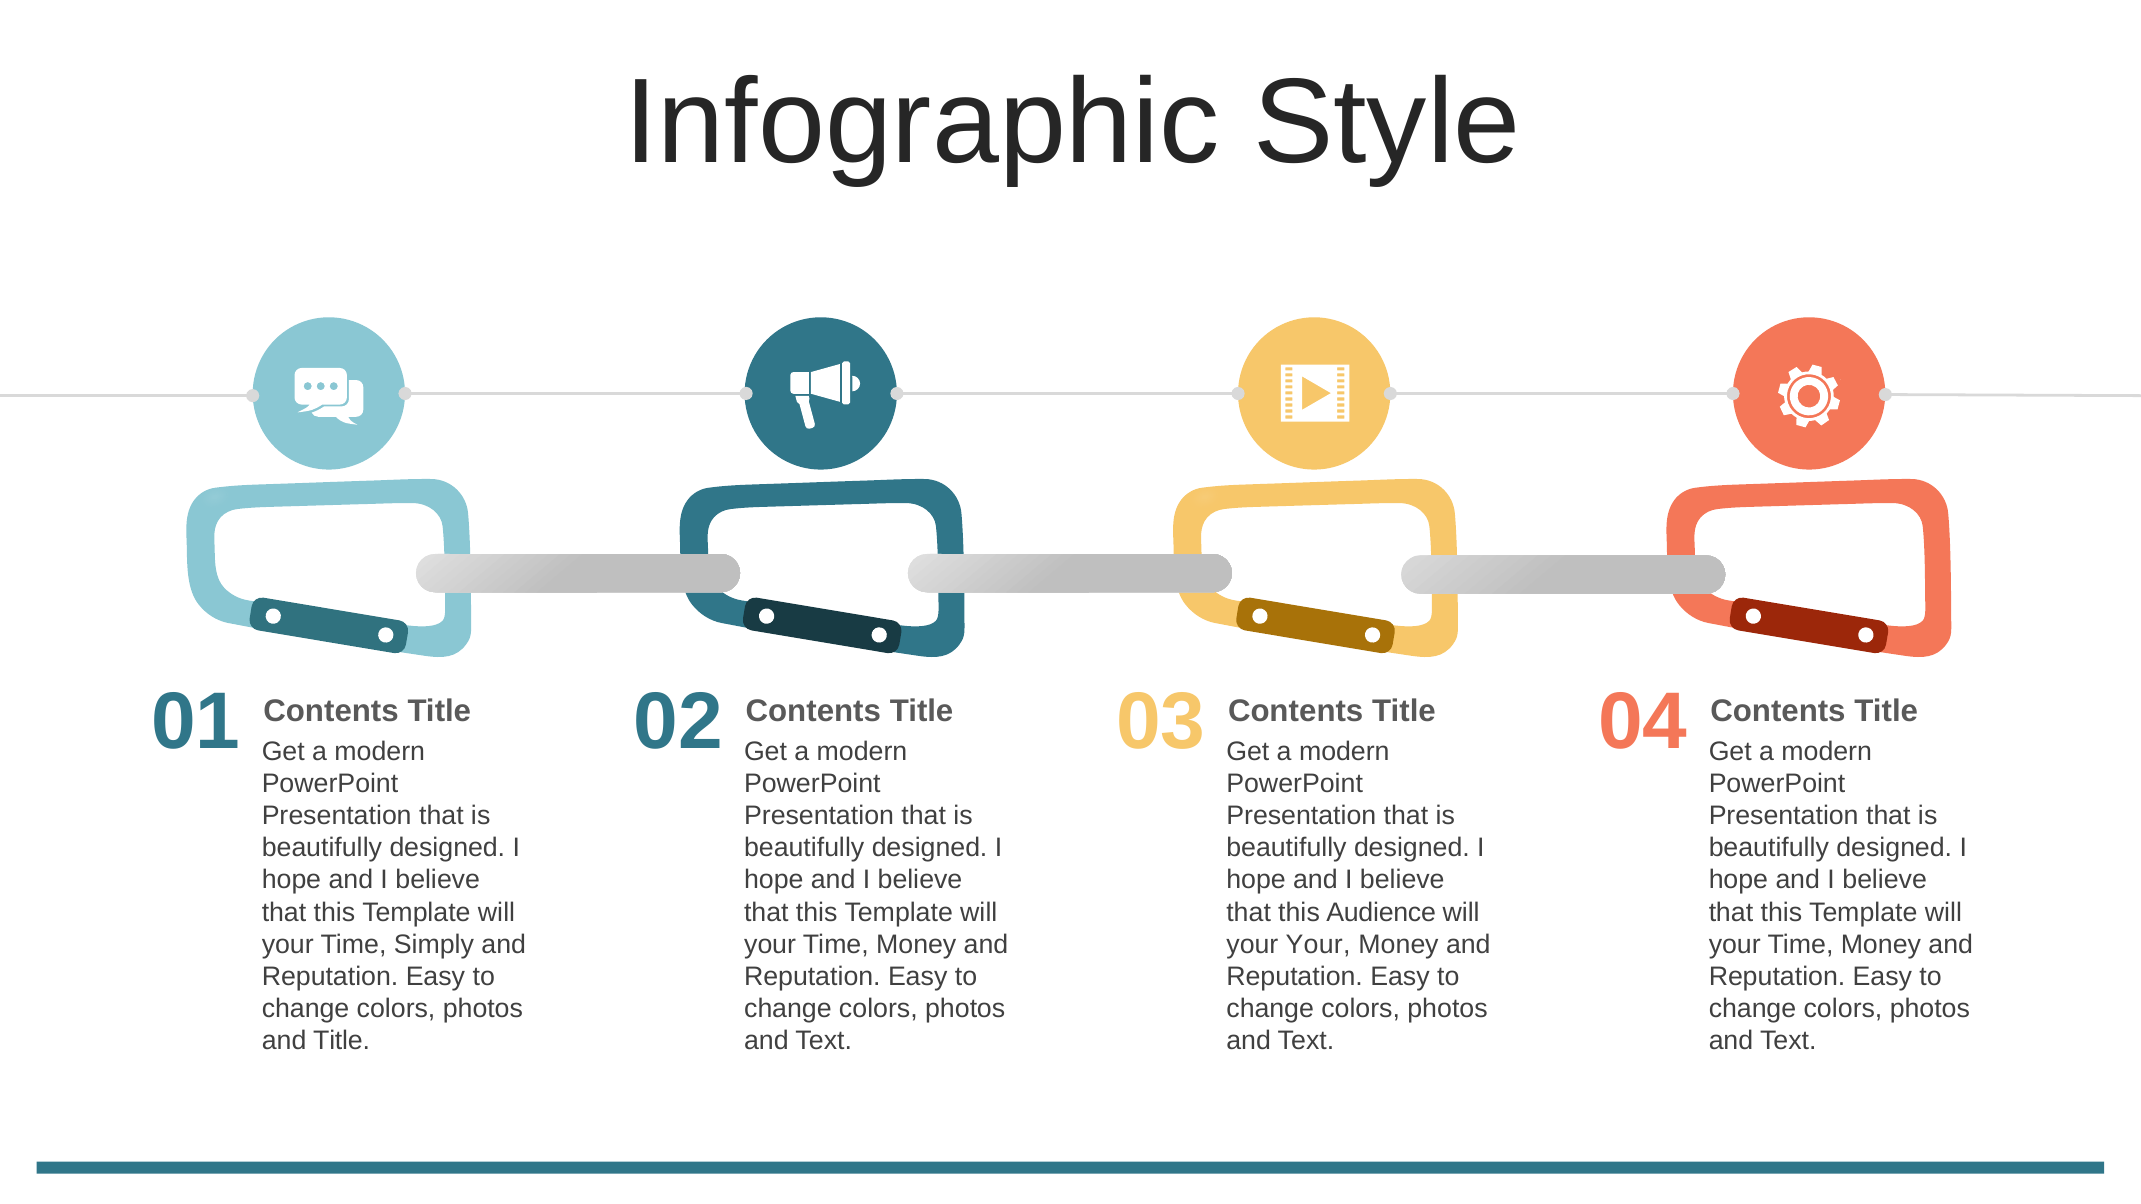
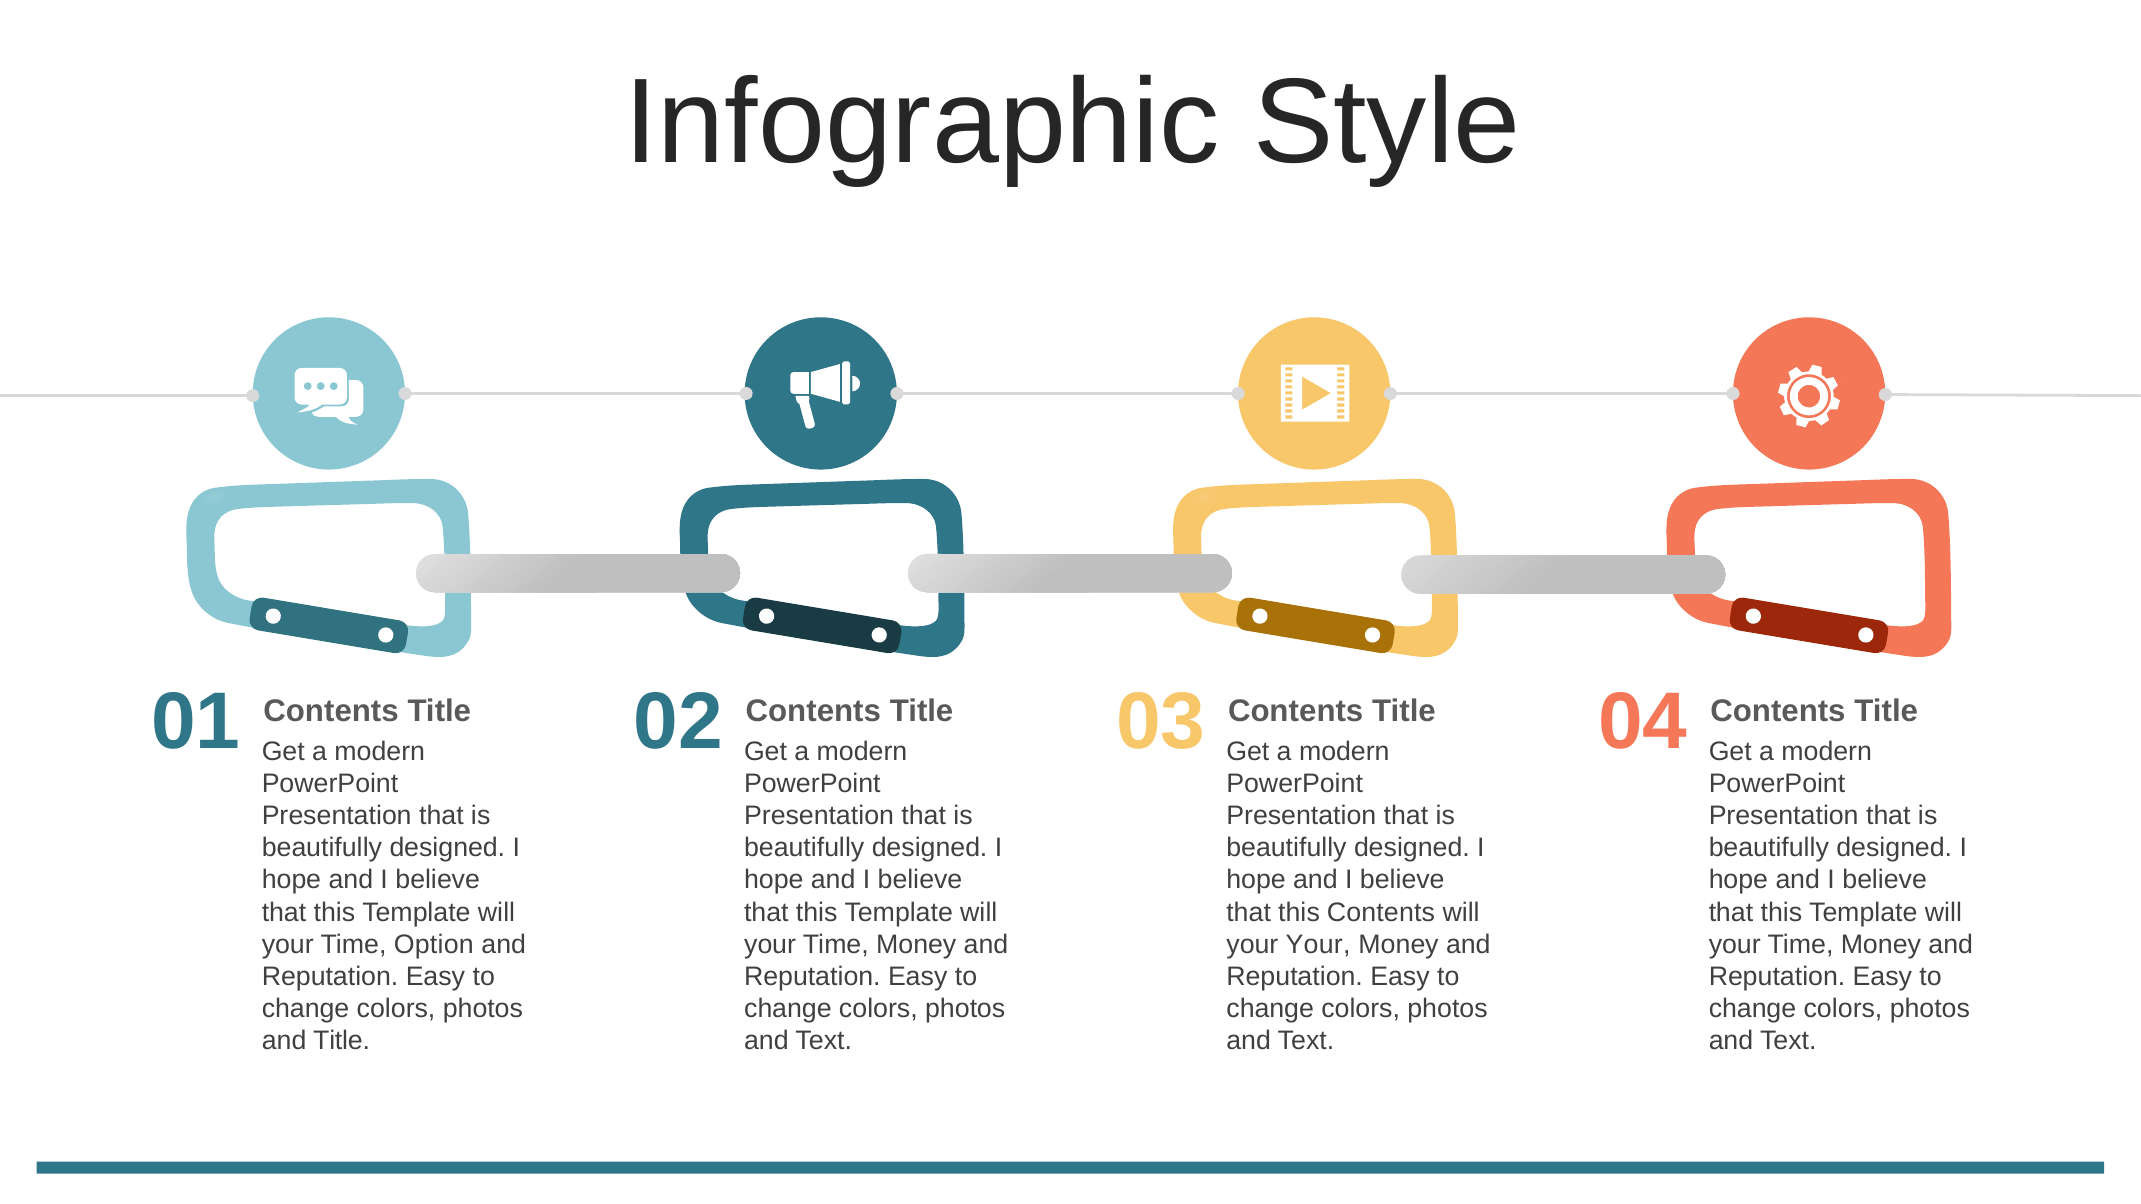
this Audience: Audience -> Contents
Simply: Simply -> Option
